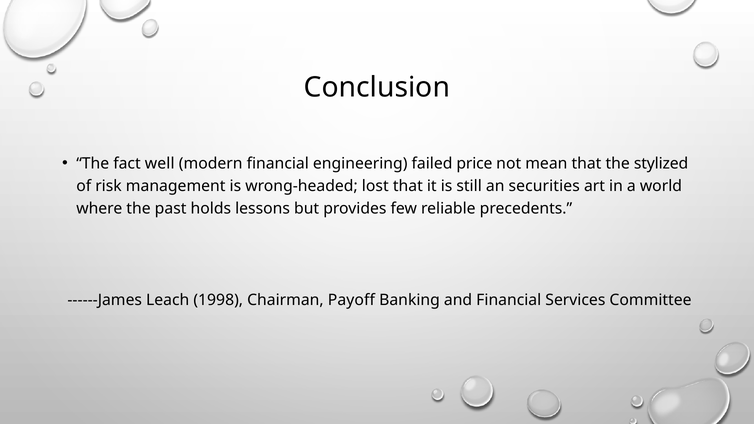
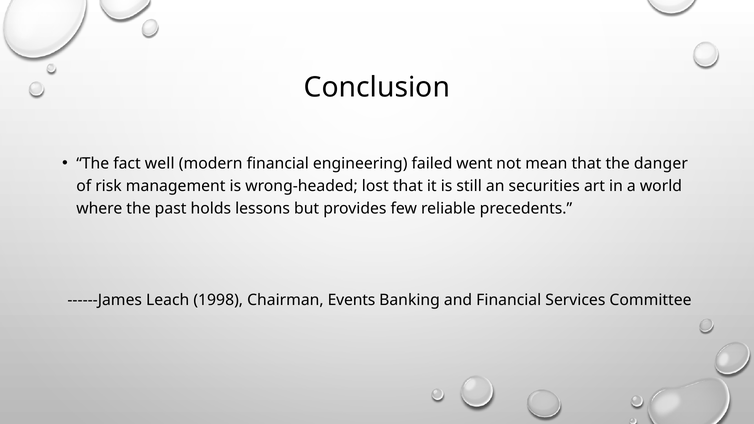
price: price -> went
stylized: stylized -> danger
Payoff: Payoff -> Events
